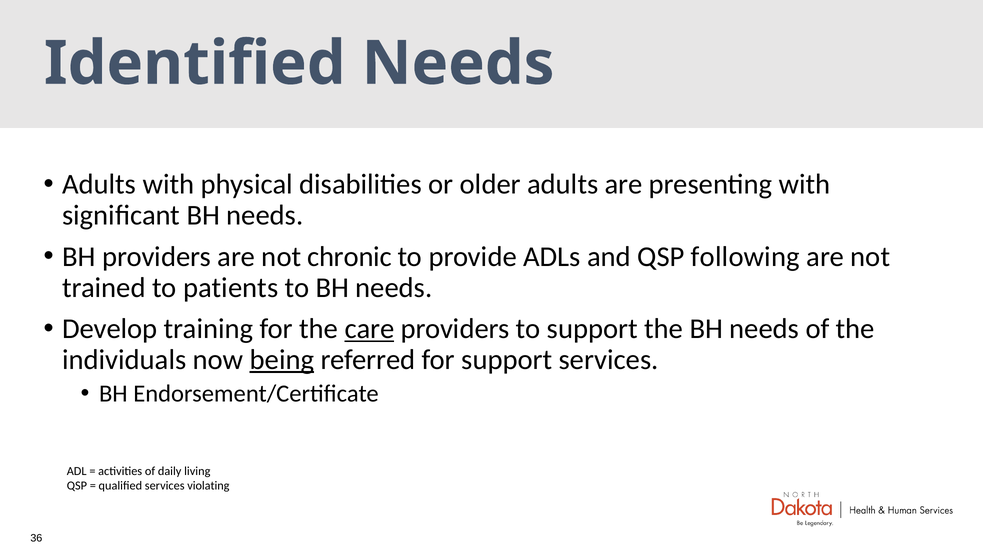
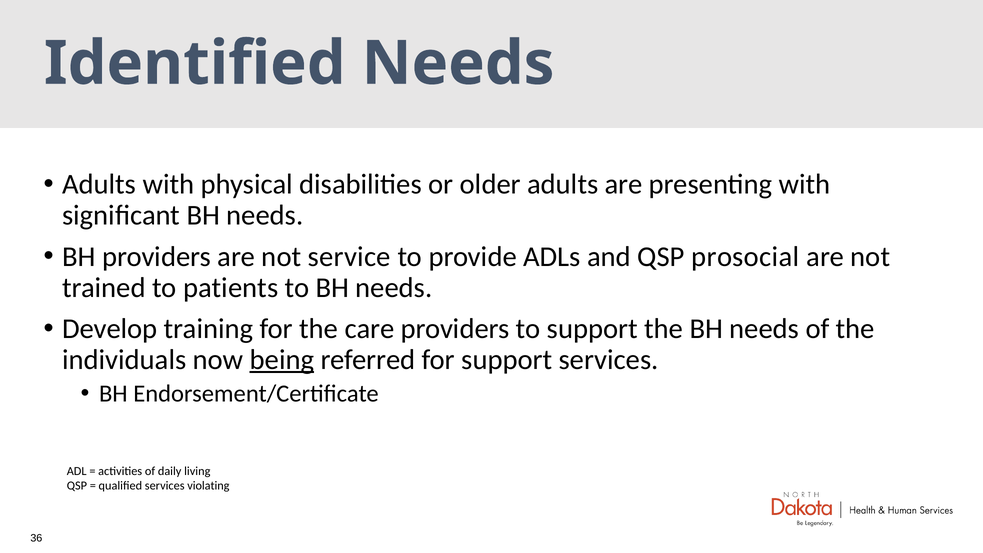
chronic: chronic -> service
following: following -> prosocial
care underline: present -> none
